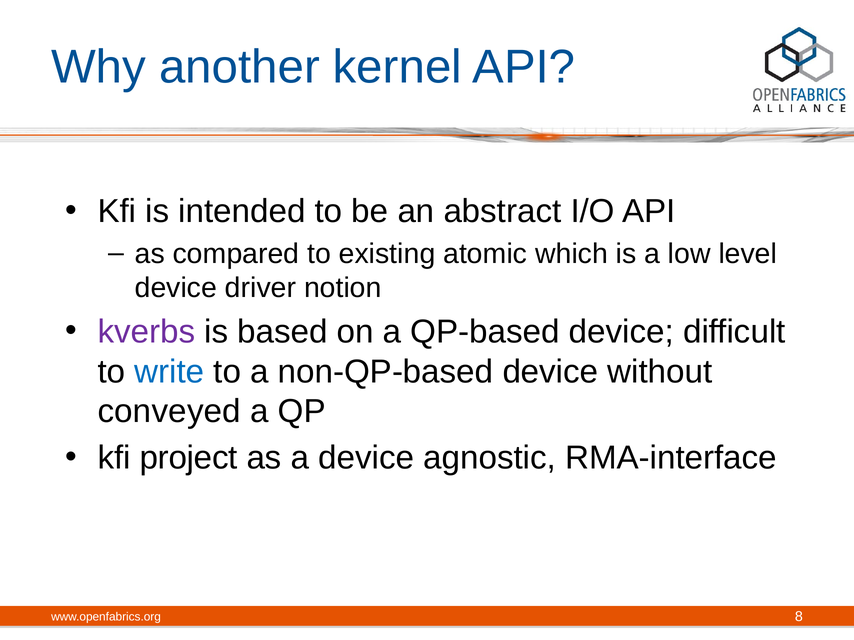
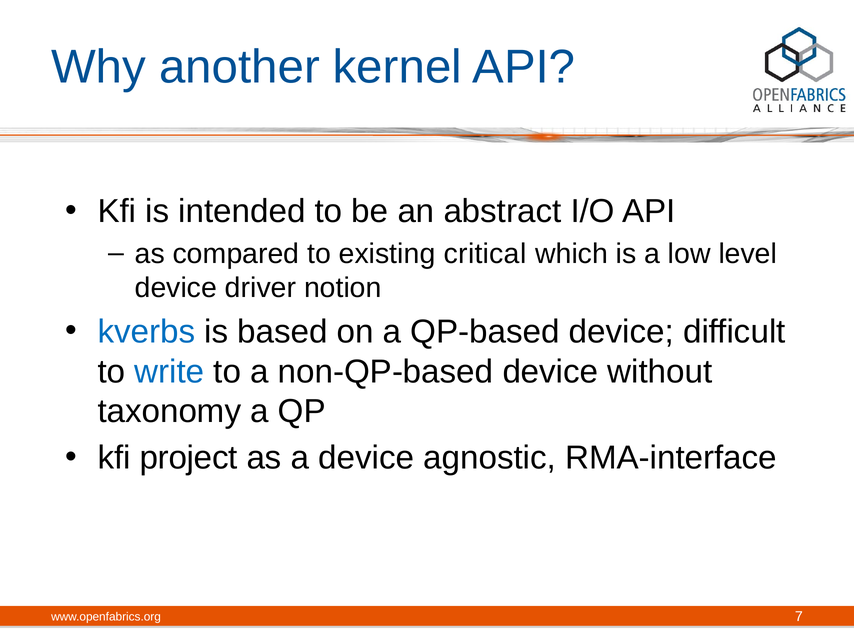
atomic: atomic -> critical
kverbs colour: purple -> blue
conveyed: conveyed -> taxonomy
8: 8 -> 7
